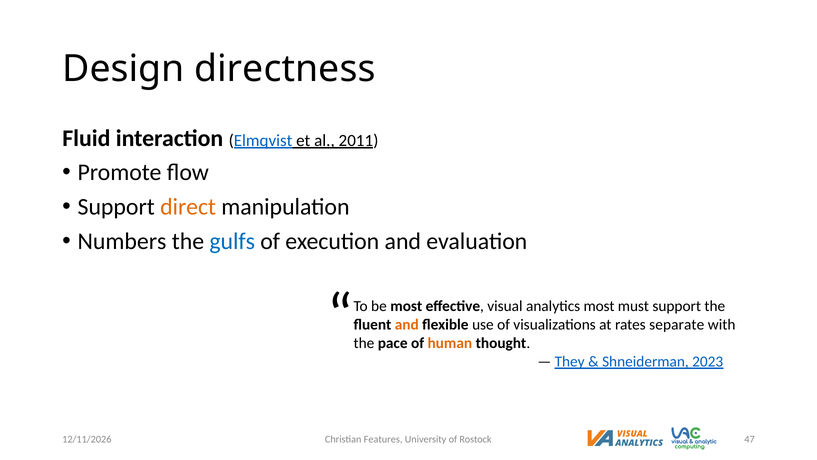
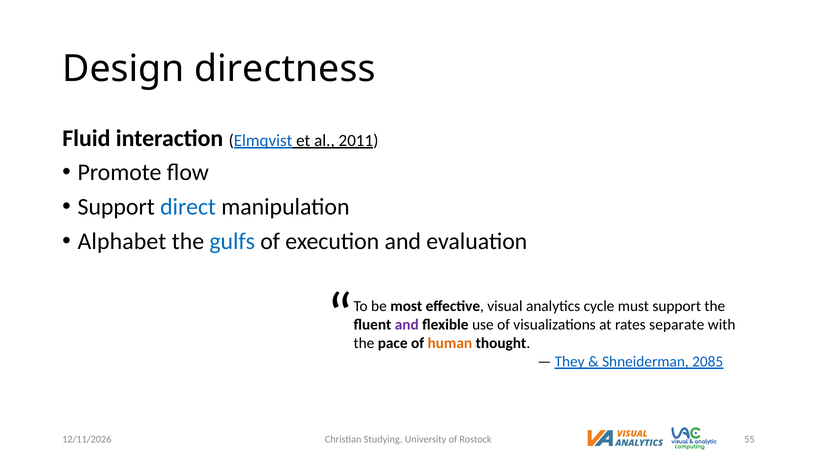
direct colour: orange -> blue
Numbers: Numbers -> Alphabet
analytics most: most -> cycle
and at (407, 324) colour: orange -> purple
2023: 2023 -> 2085
Features: Features -> Studying
47: 47 -> 55
